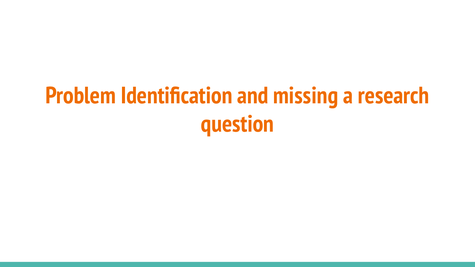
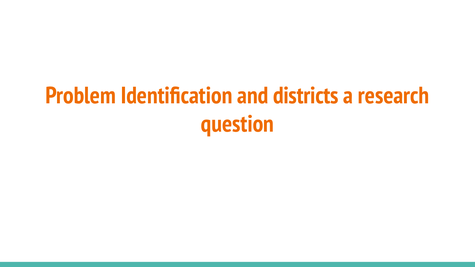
missing: missing -> districts
